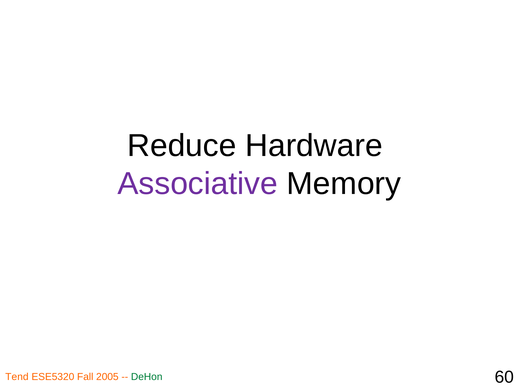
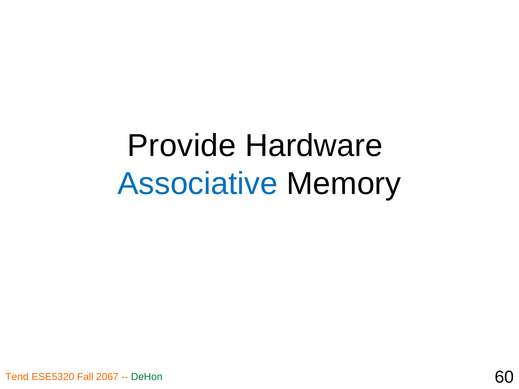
Reduce: Reduce -> Provide
Associative colour: purple -> blue
2005: 2005 -> 2067
